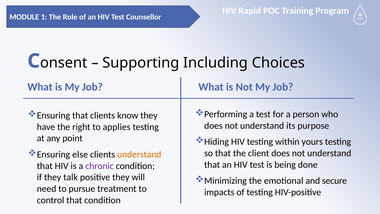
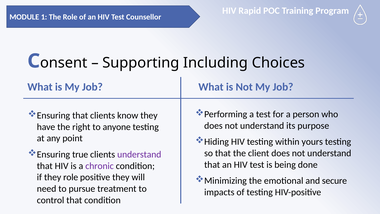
applies: applies -> anyone
else: else -> true
understand at (139, 154) colour: orange -> purple
they talk: talk -> role
